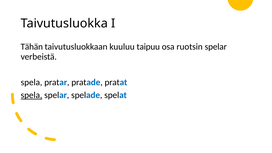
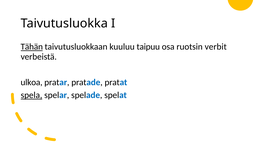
Tähän underline: none -> present
ruotsin spelar: spelar -> verbit
spela at (31, 82): spela -> ulkoa
